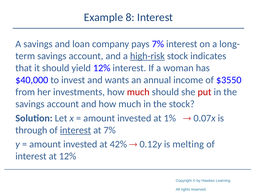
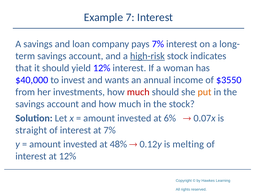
8: 8 -> 7
put colour: red -> orange
1%: 1% -> 6%
through: through -> straight
interest at (75, 130) underline: present -> none
42%: 42% -> 48%
